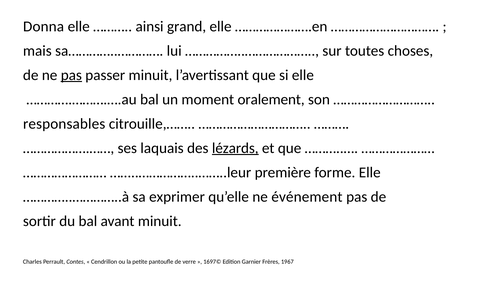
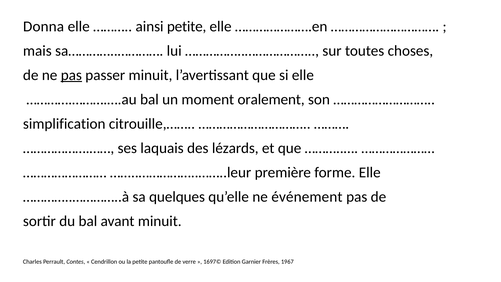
ainsi grand: grand -> petite
responsables: responsables -> simplification
lézards underline: present -> none
exprimer: exprimer -> quelques
